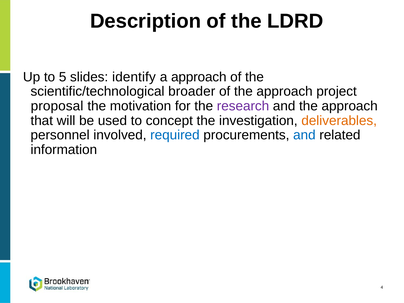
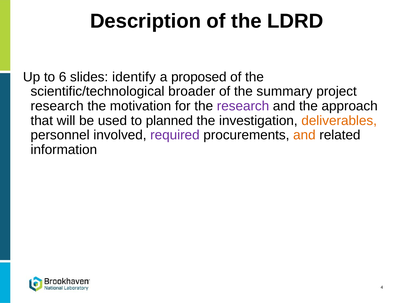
5: 5 -> 6
a approach: approach -> proposed
of the approach: approach -> summary
proposal at (57, 106): proposal -> research
concept: concept -> planned
required colour: blue -> purple
and at (304, 135) colour: blue -> orange
